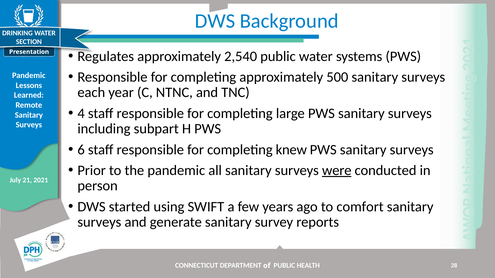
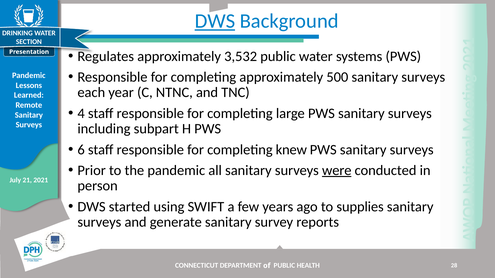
DWS at (215, 21) underline: none -> present
2,540: 2,540 -> 3,532
comfort: comfort -> supplies
